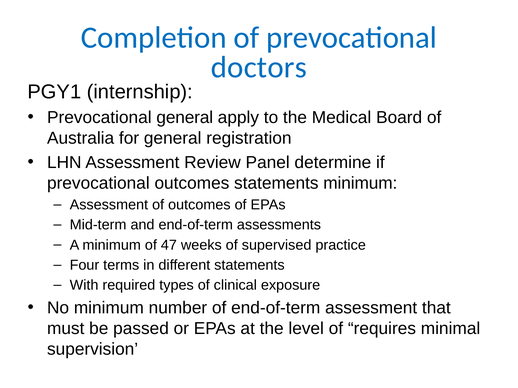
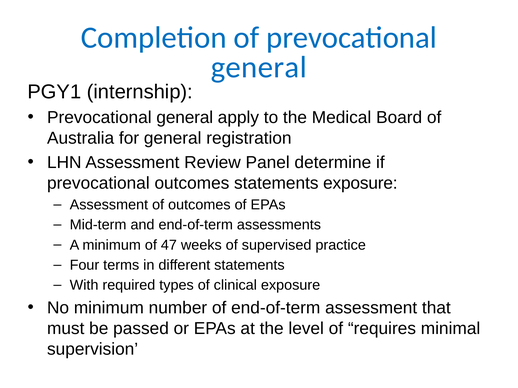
doctors at (259, 67): doctors -> general
statements minimum: minimum -> exposure
